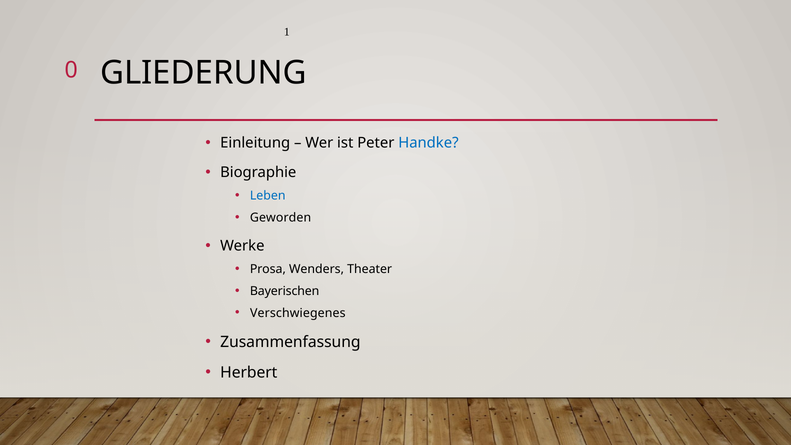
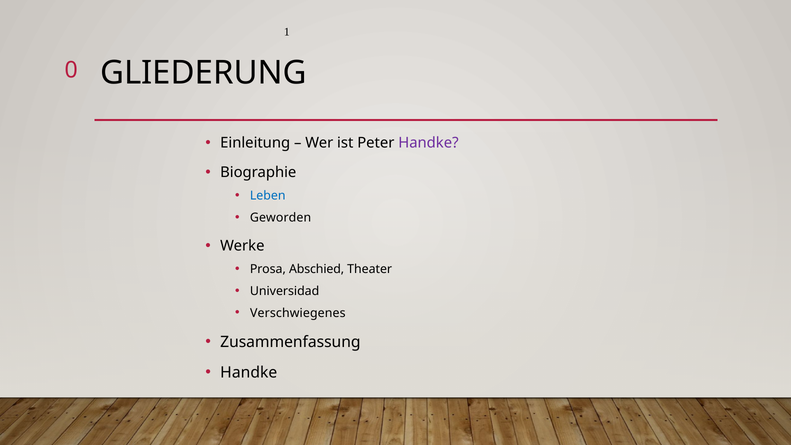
Handke at (428, 143) colour: blue -> purple
Wenders: Wenders -> Abschied
Bayerischen: Bayerischen -> Universidad
Herbert at (249, 373): Herbert -> Handke
